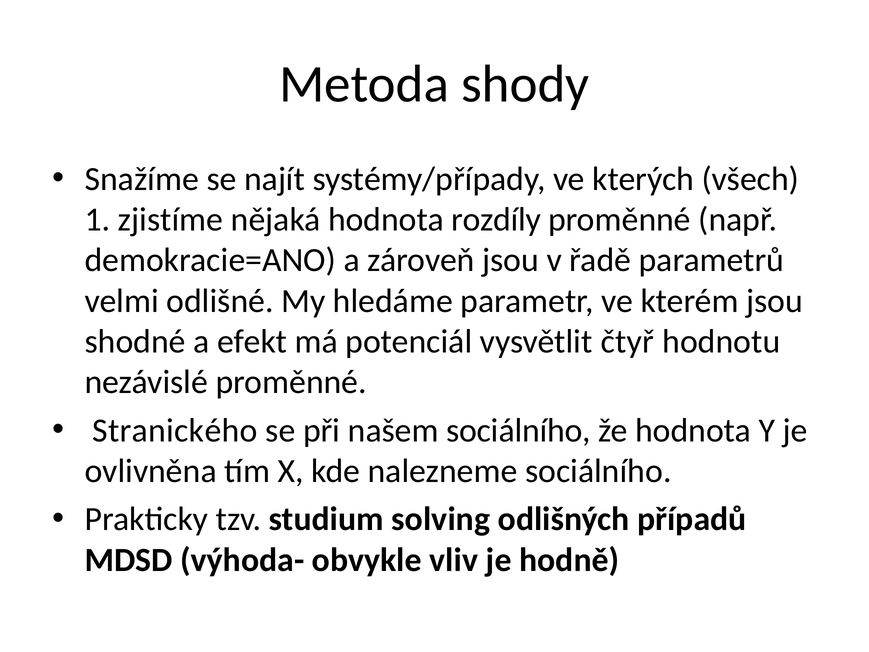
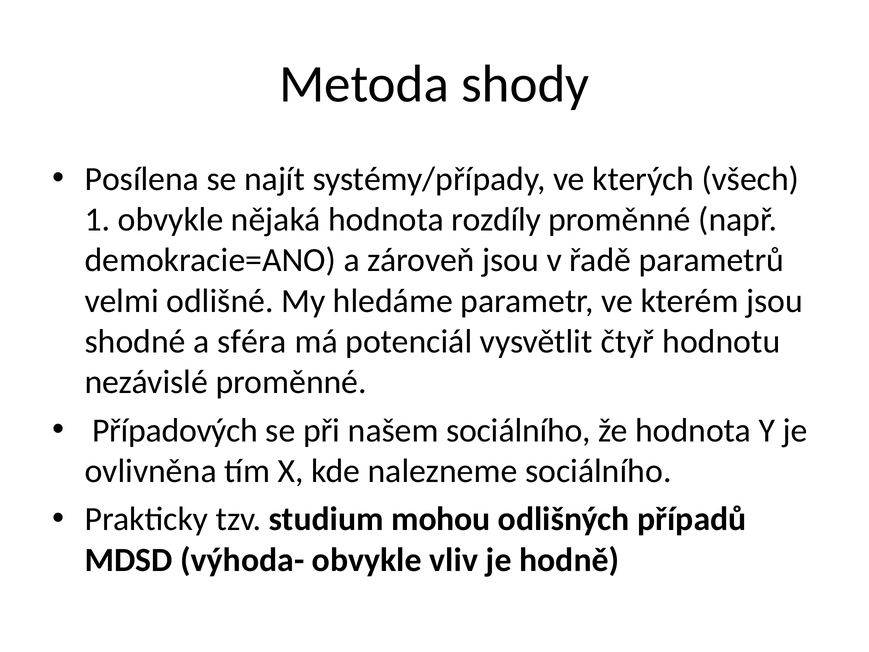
Snažíme: Snažíme -> Posílena
1 zjistíme: zjistíme -> obvykle
efekt: efekt -> sféra
Stranického: Stranického -> Případových
solving: solving -> mohou
